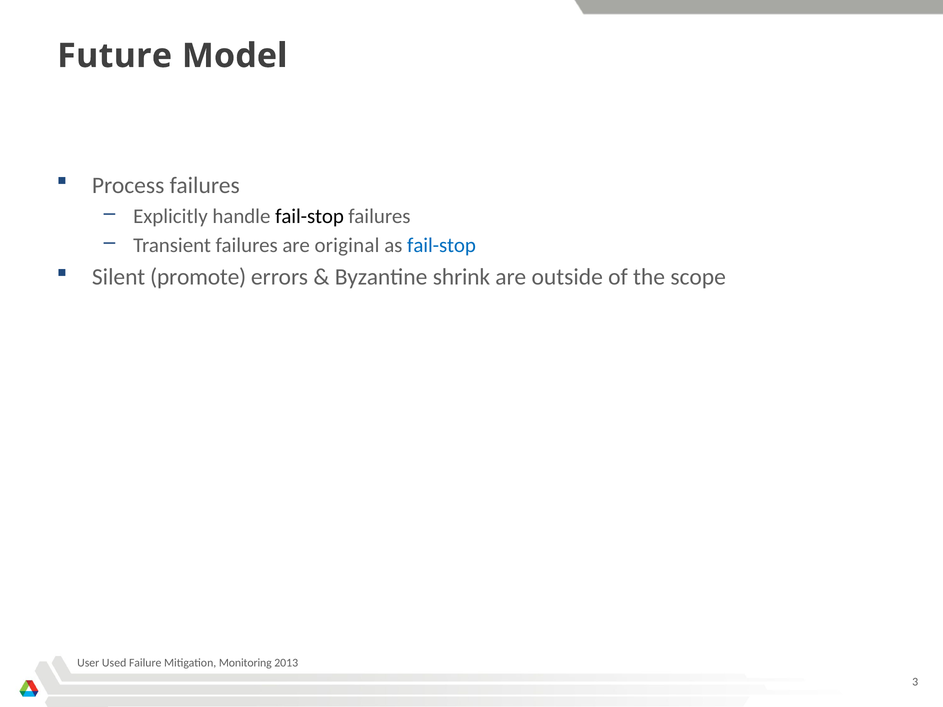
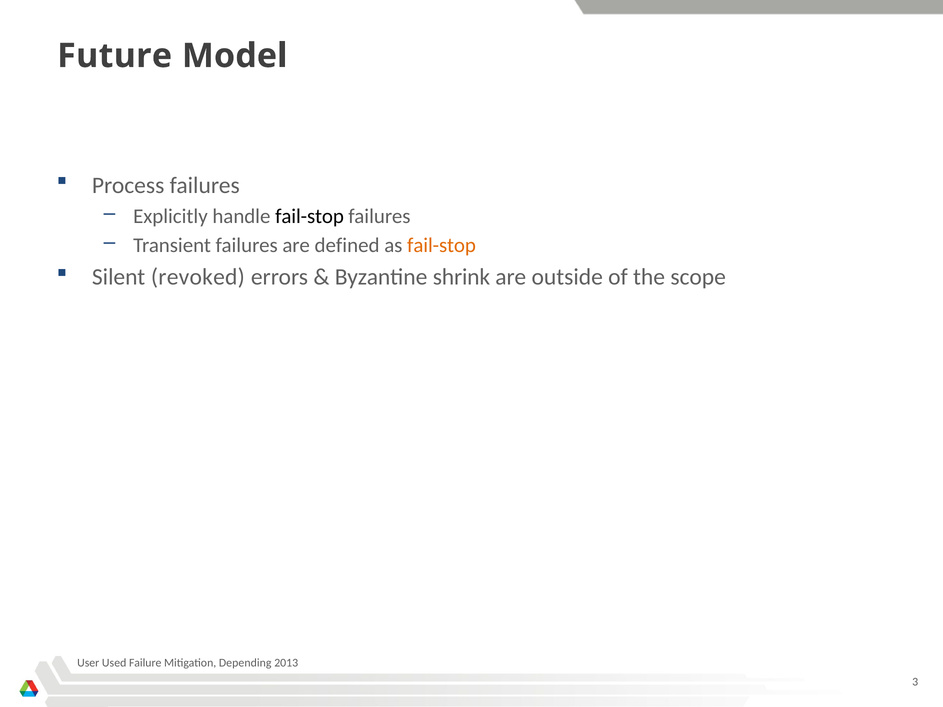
original: original -> defined
fail-stop at (442, 246) colour: blue -> orange
promote: promote -> revoked
Monitoring: Monitoring -> Depending
